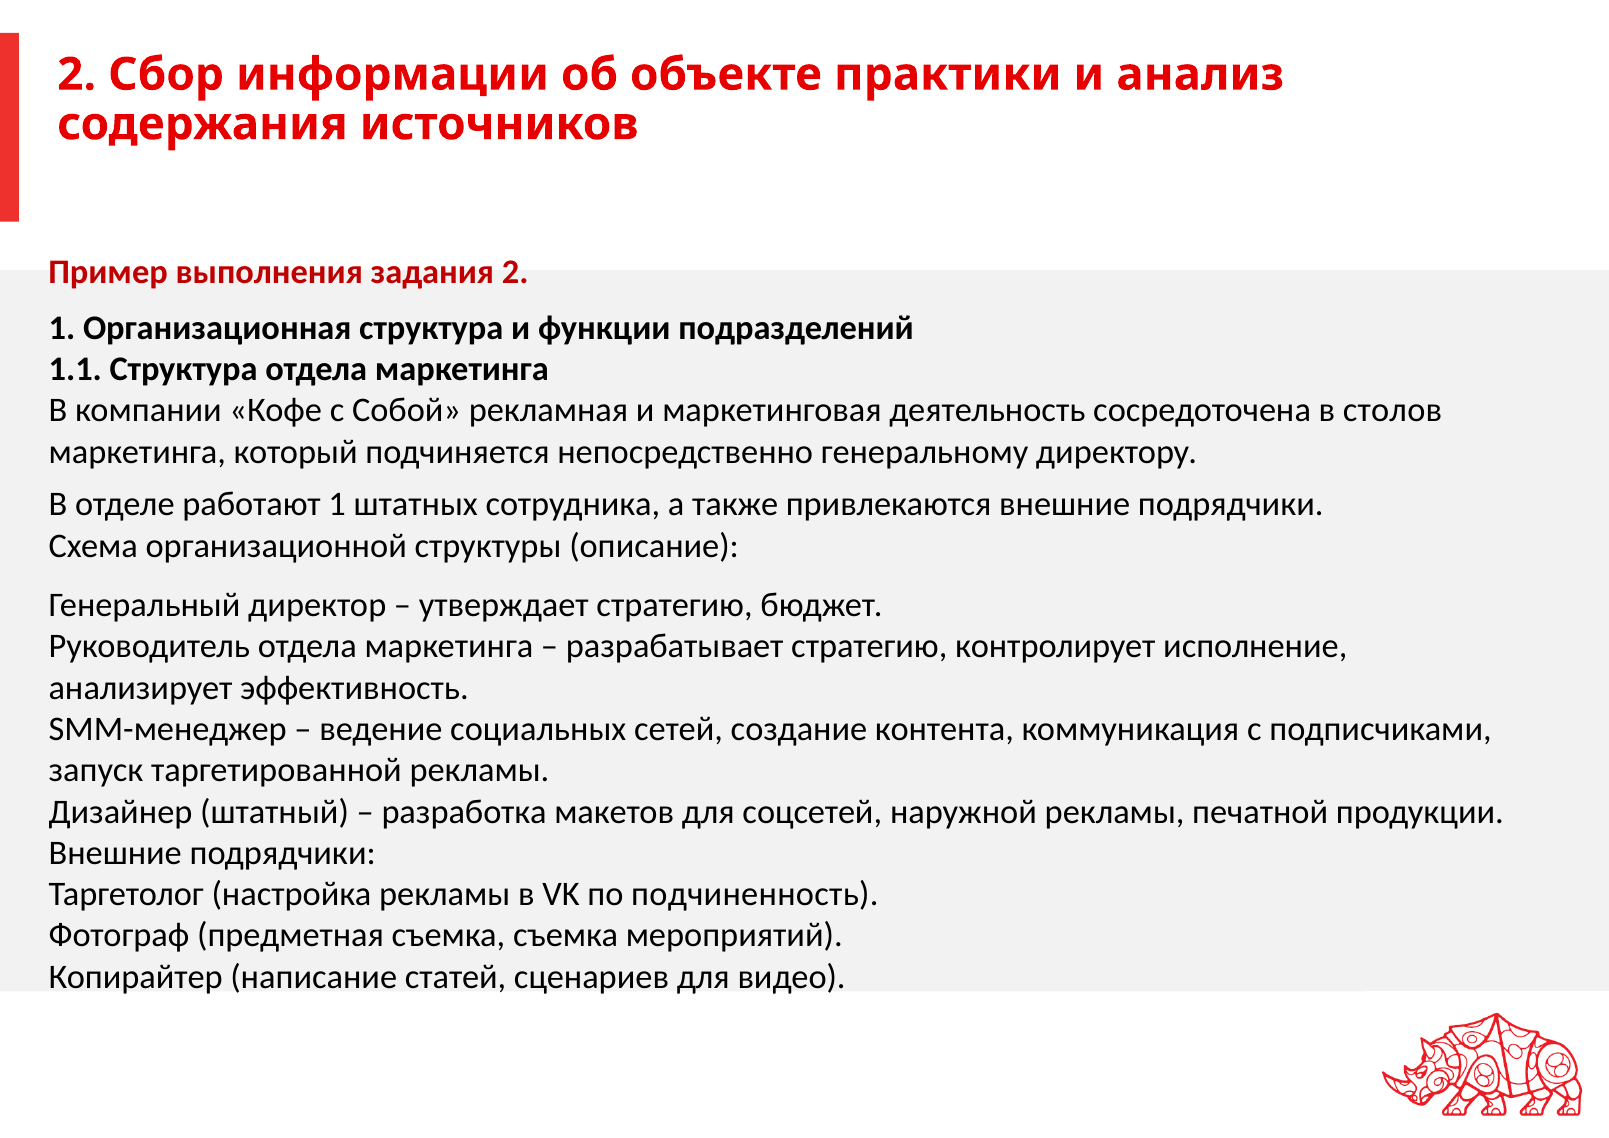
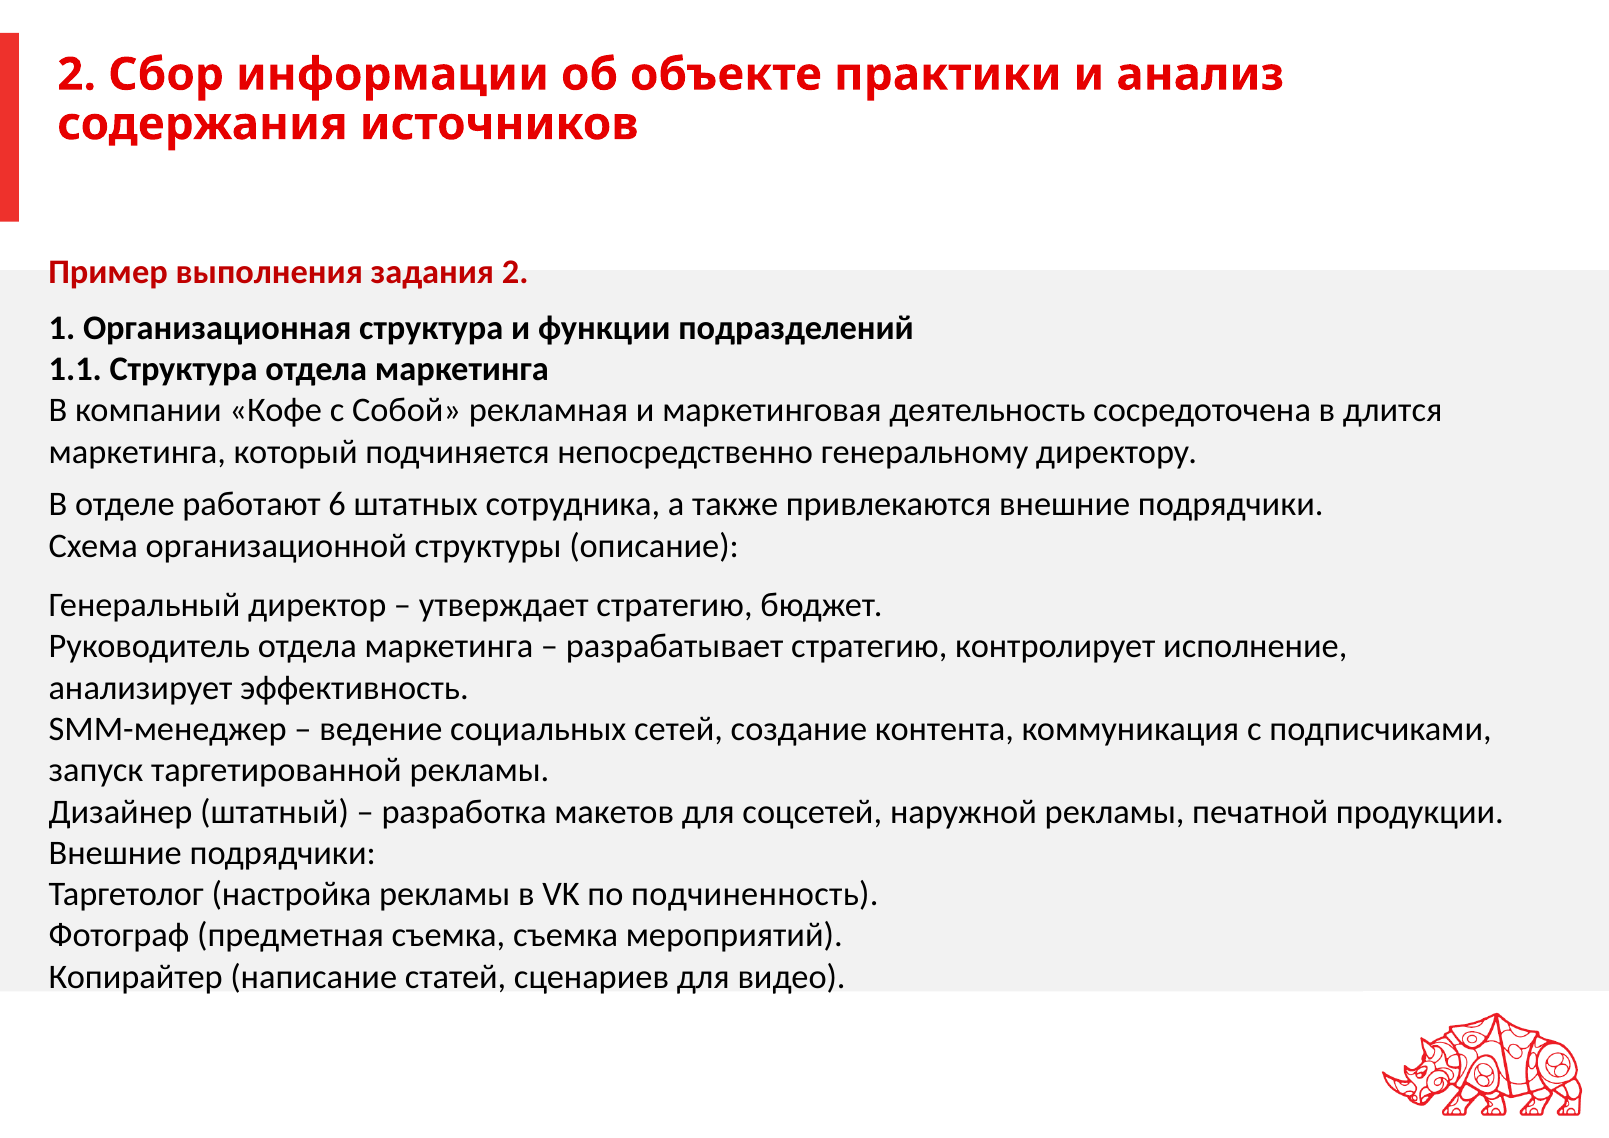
столов: столов -> длится
работают 1: 1 -> 6
